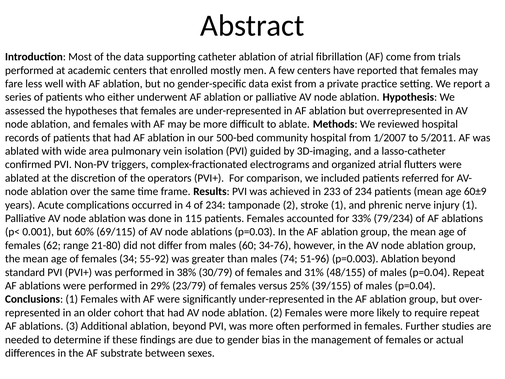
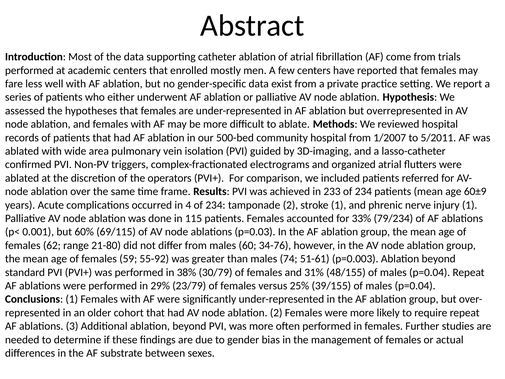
34: 34 -> 59
51-96: 51-96 -> 51-61
